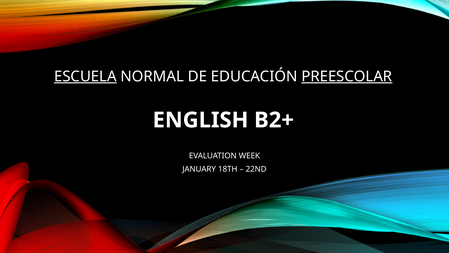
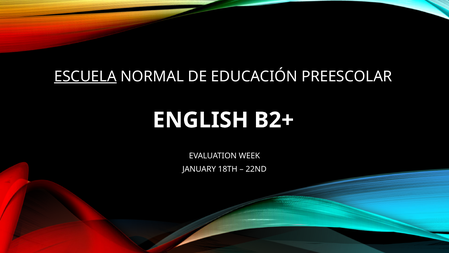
PREESCOLAR underline: present -> none
